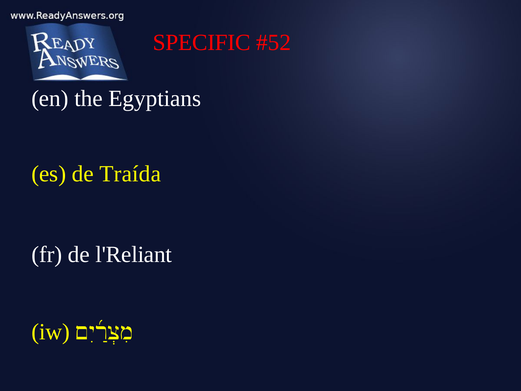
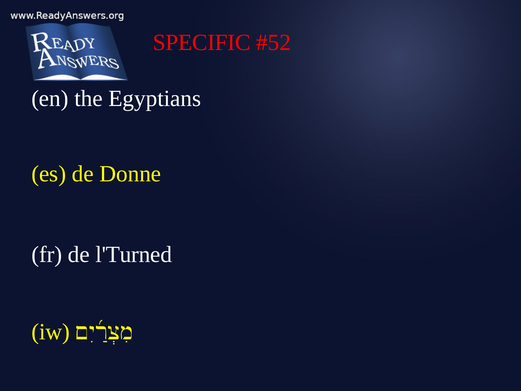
Traída: Traída -> Donne
l'Reliant: l'Reliant -> l'Turned
